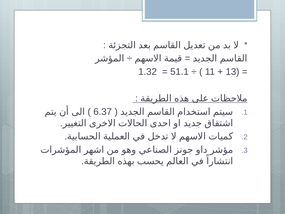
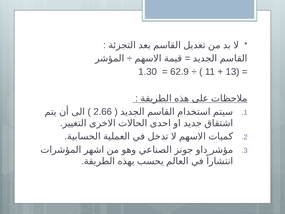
1.32: 1.32 -> 1.30
51.1: 51.1 -> 62.9
6.37: 6.37 -> 2.66
